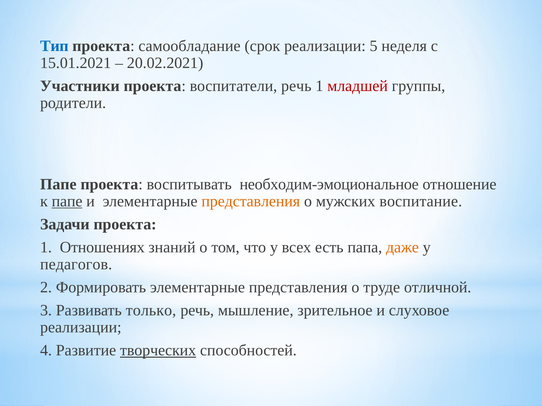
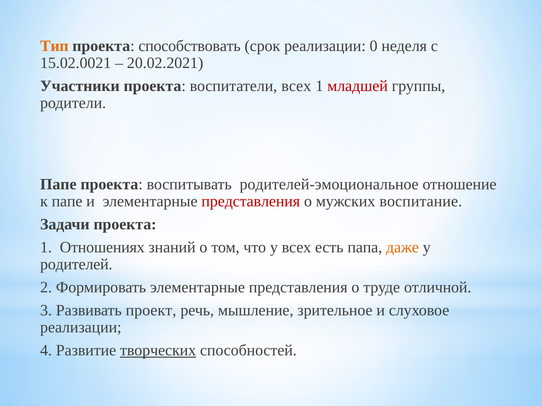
Тип colour: blue -> orange
самообладание: самообладание -> способствовать
5: 5 -> 0
15.01.2021: 15.01.2021 -> 15.02.0021
воспитатели речь: речь -> всех
необходим-эмоциональное: необходим-эмоциональное -> родителей-эмоциональное
папе at (67, 201) underline: present -> none
представления at (251, 201) colour: orange -> red
педагогов: педагогов -> родителей
только: только -> проект
